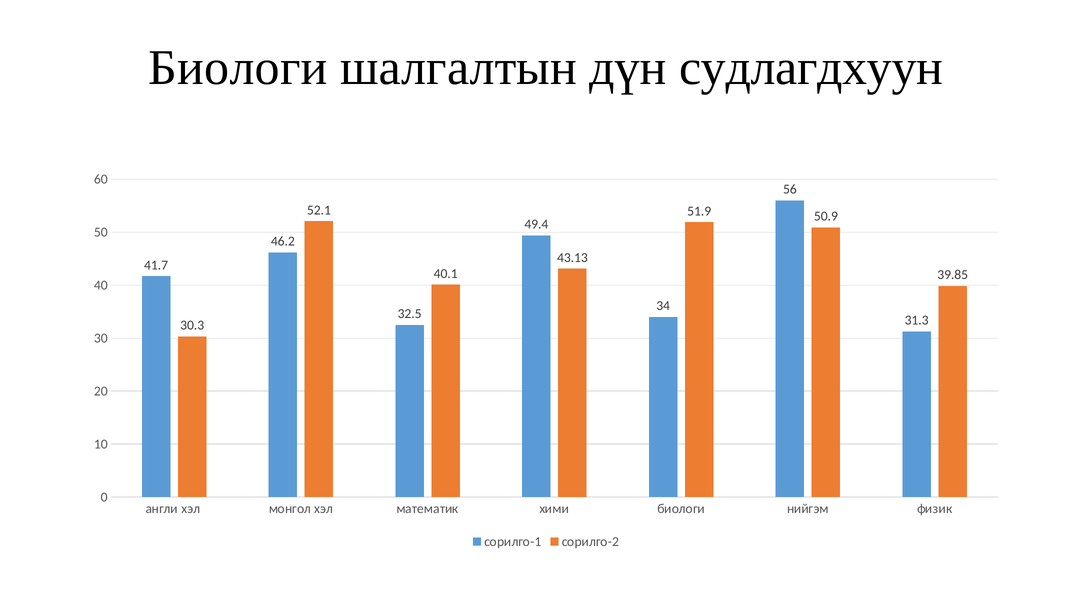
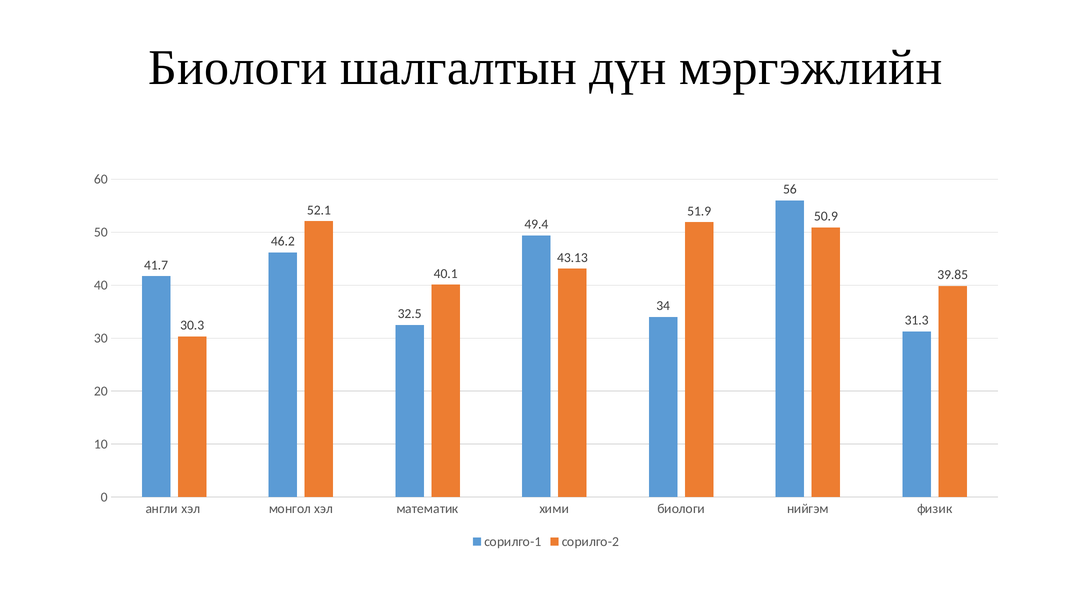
судлагдхуун: судлагдхуун -> мэргэжлийн
